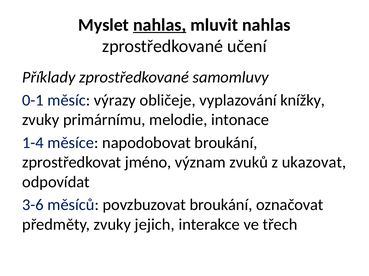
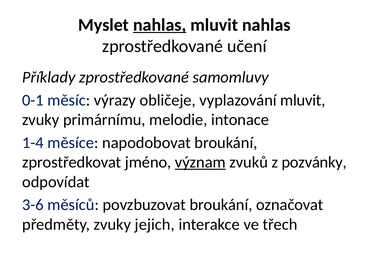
vyplazování knížky: knížky -> mluvit
význam underline: none -> present
ukazovat: ukazovat -> pozvánky
